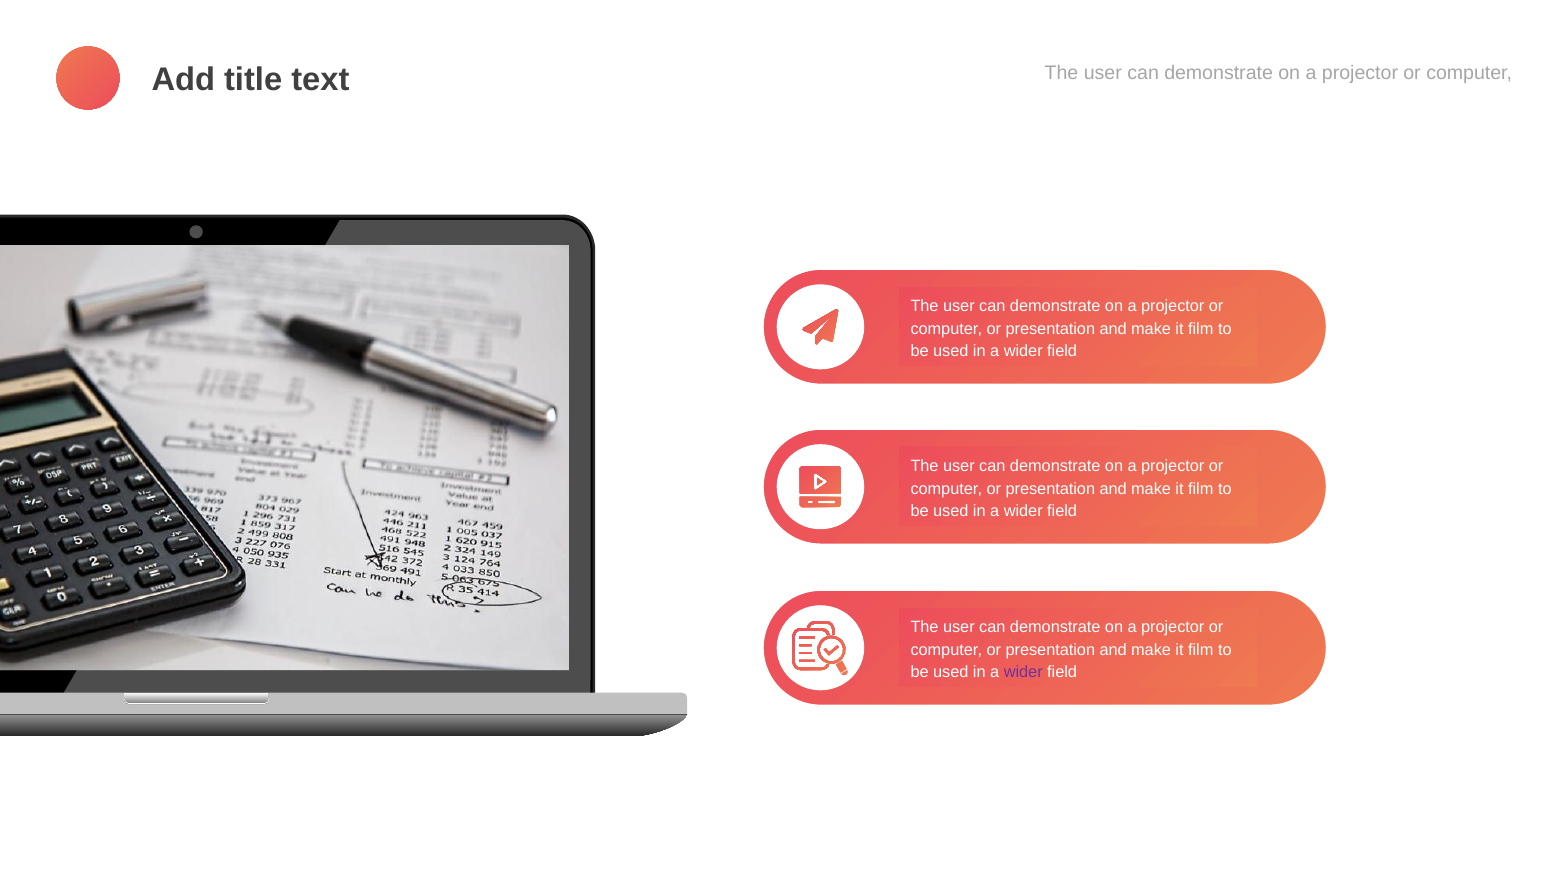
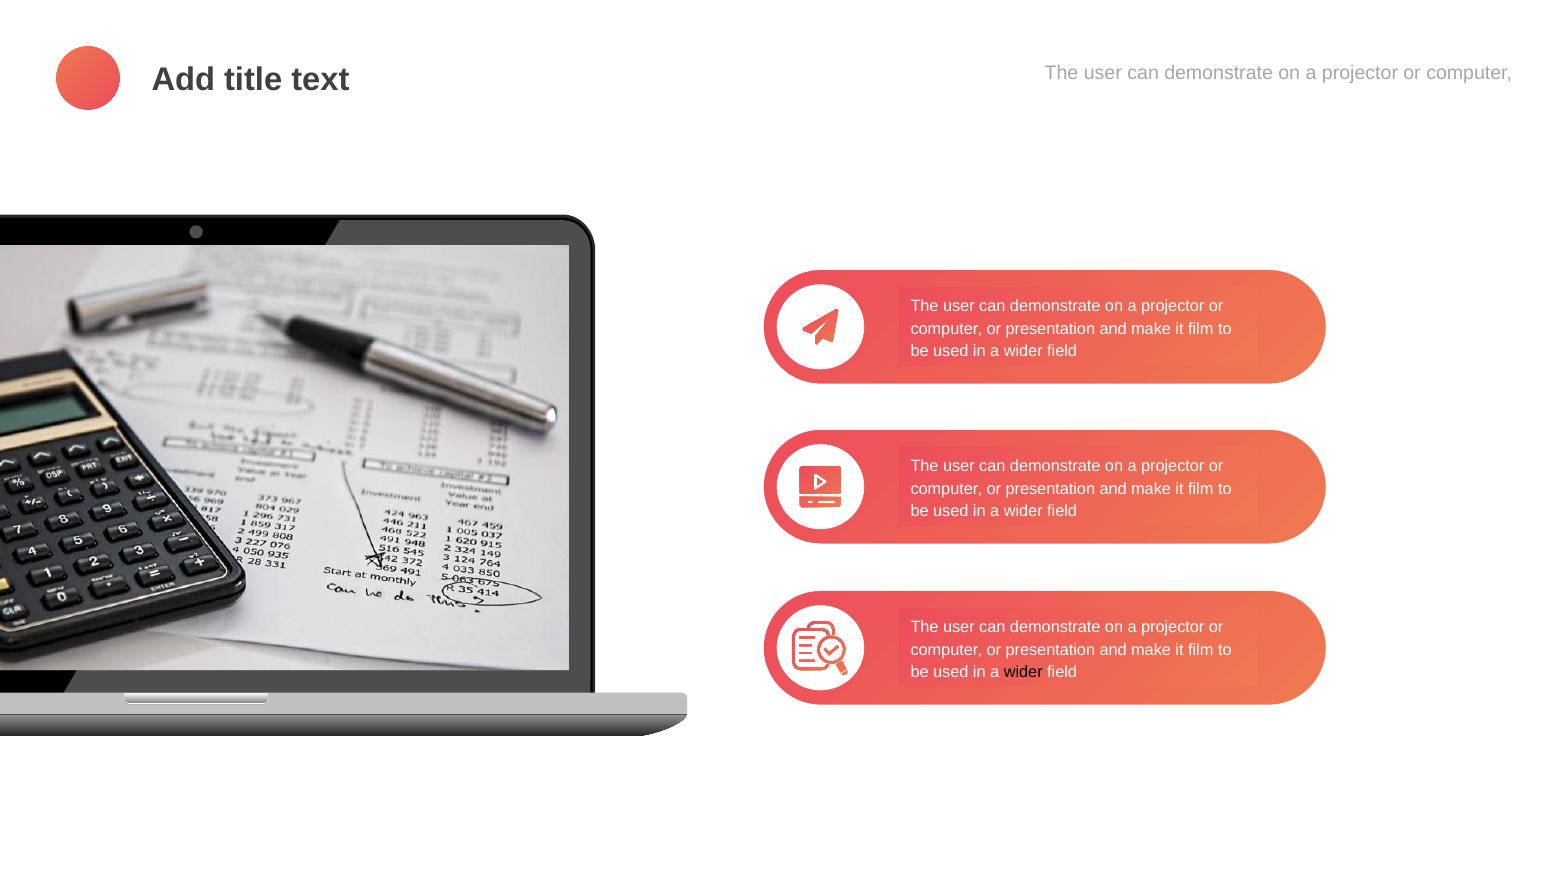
wider at (1023, 672) colour: purple -> black
